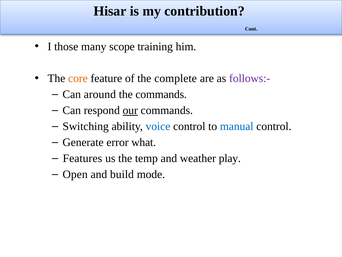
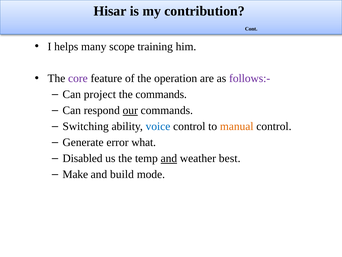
those: those -> helps
core colour: orange -> purple
complete: complete -> operation
around: around -> project
manual colour: blue -> orange
Features: Features -> Disabled
and at (169, 158) underline: none -> present
play: play -> best
Open: Open -> Make
